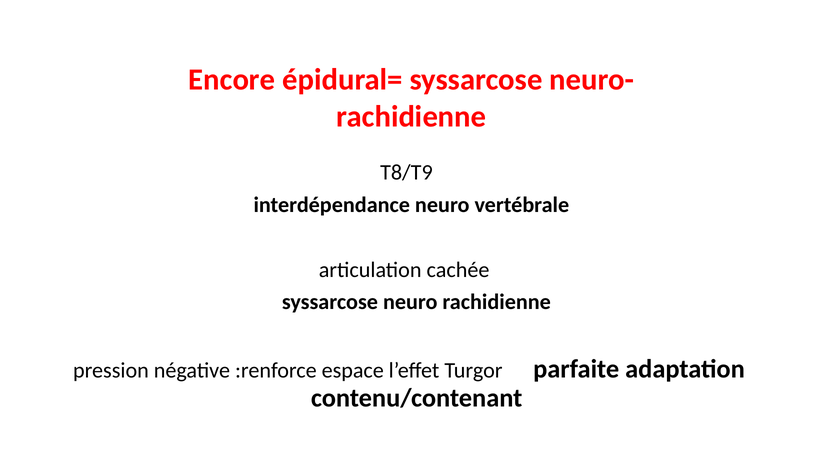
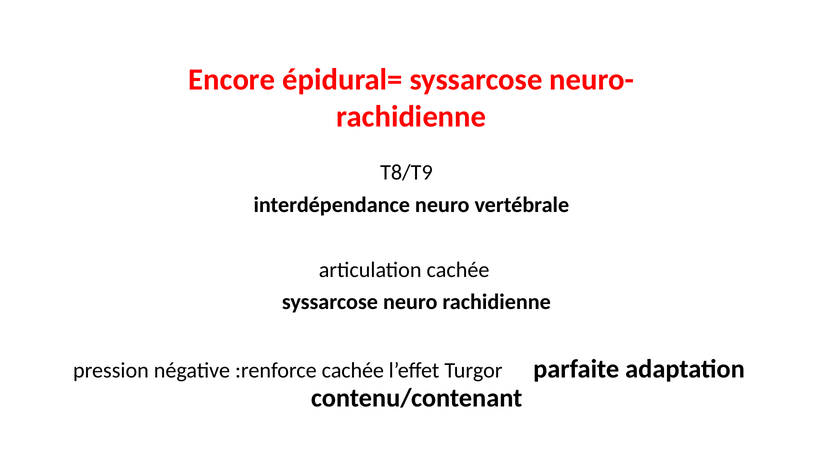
:renforce espace: espace -> cachée
